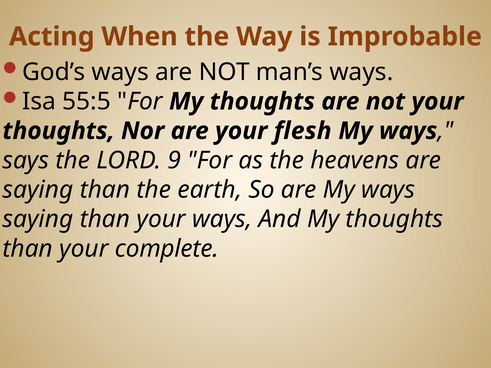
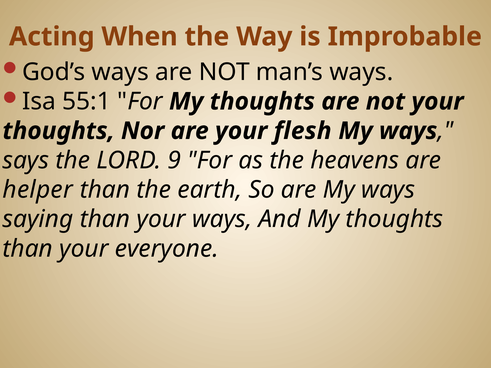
55:5: 55:5 -> 55:1
saying at (38, 190): saying -> helper
complete: complete -> everyone
